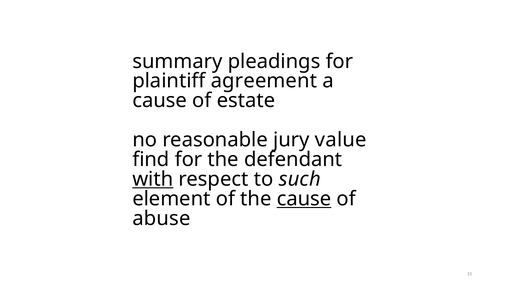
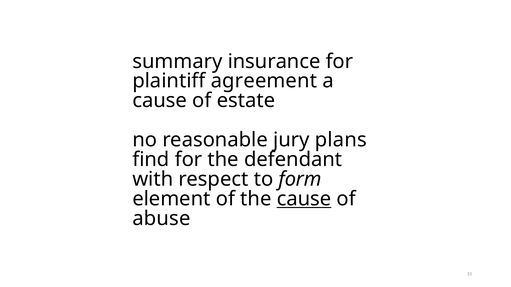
pleadings: pleadings -> insurance
value: value -> plans
with underline: present -> none
such: such -> form
